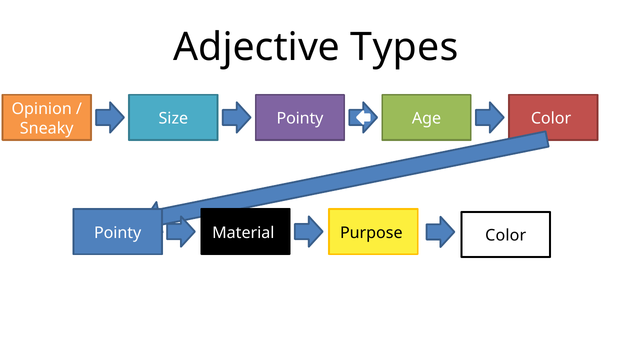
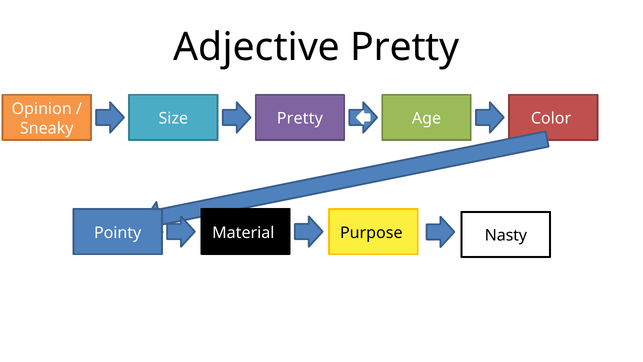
Adjective Types: Types -> Pretty
Size Pointy: Pointy -> Pretty
Purpose Color: Color -> Nasty
